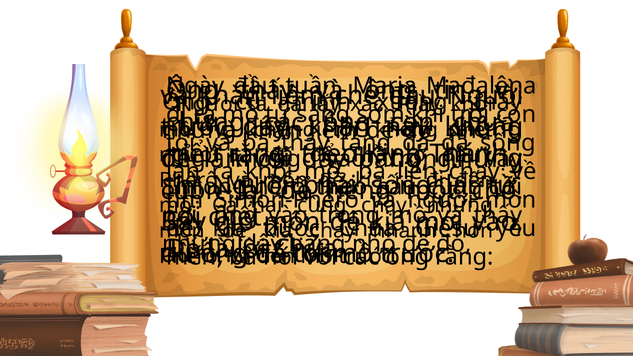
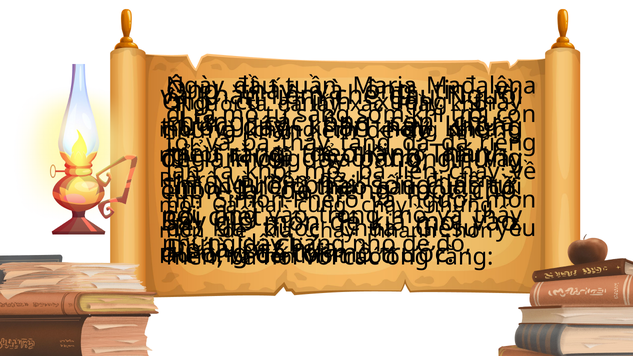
sống at (508, 143): sống -> riêng
